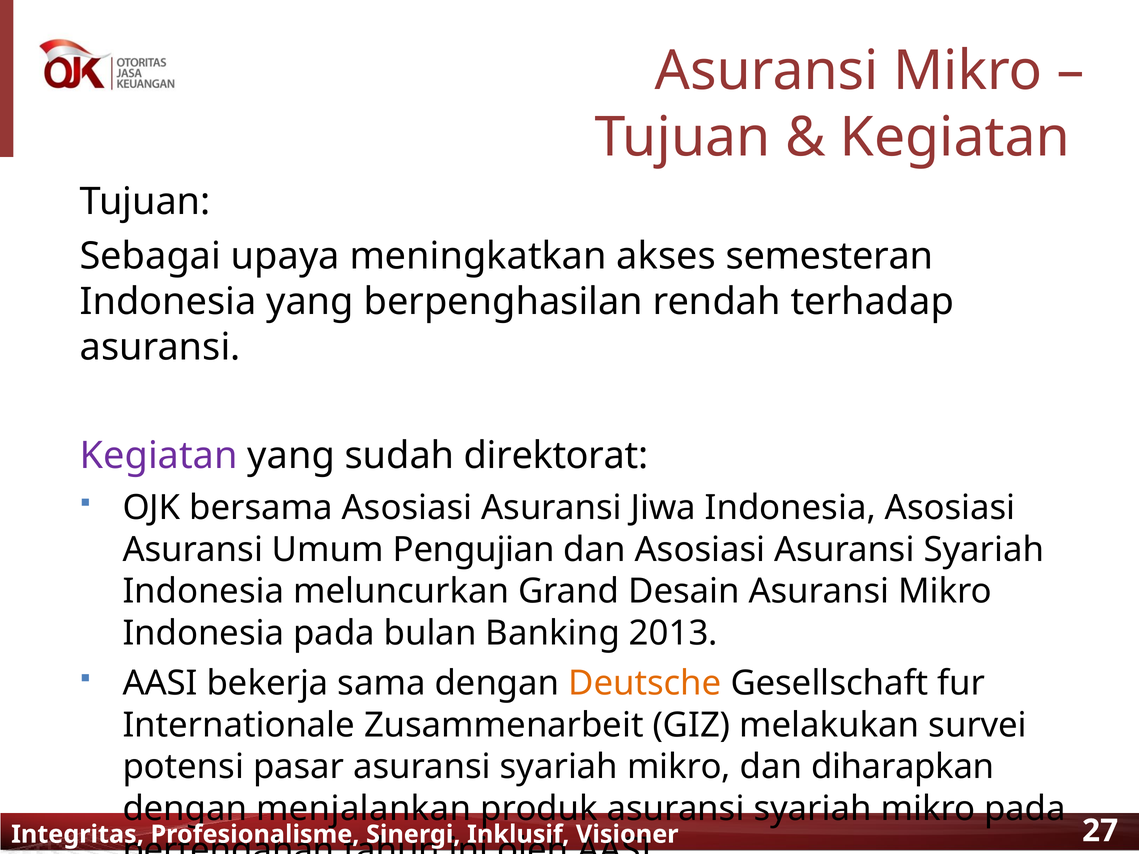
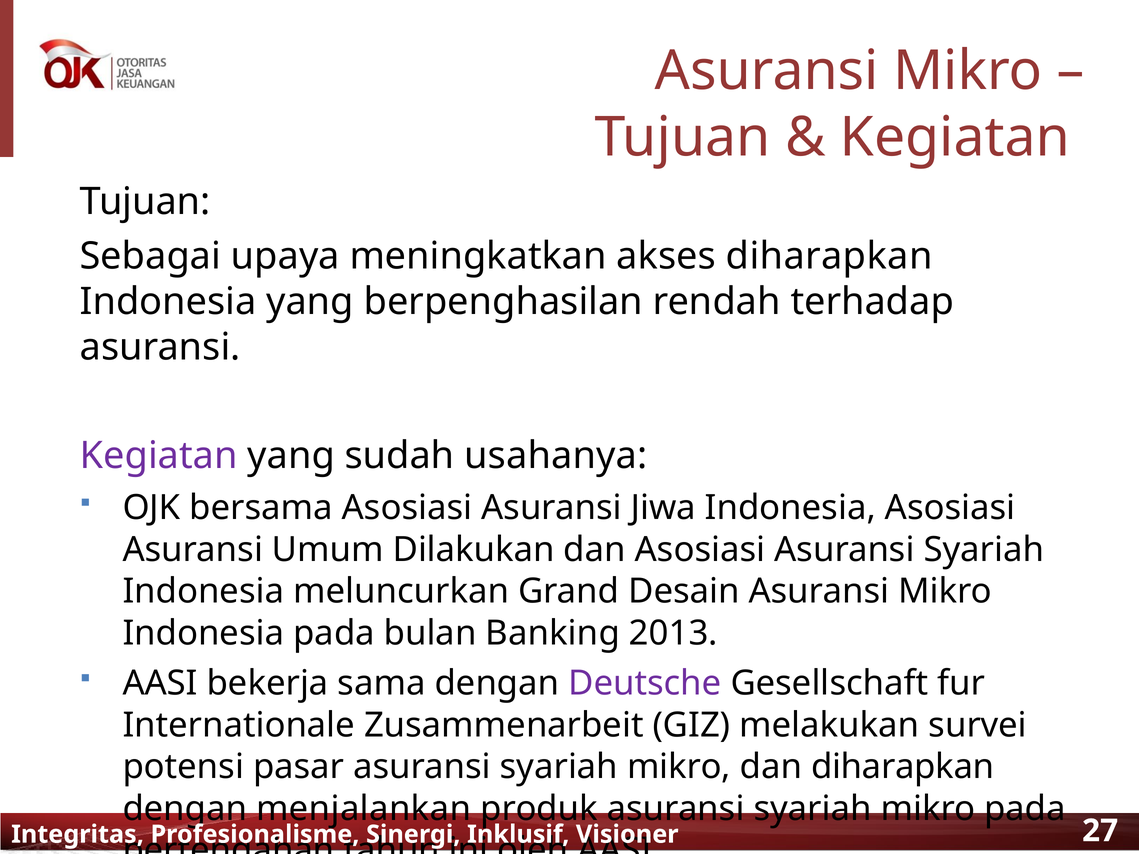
akses semesteran: semesteran -> diharapkan
direktorat: direktorat -> usahanya
Pengujian: Pengujian -> Dilakukan
Deutsche colour: orange -> purple
